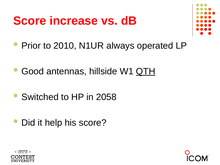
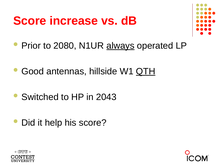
2010: 2010 -> 2080
always underline: none -> present
2058: 2058 -> 2043
